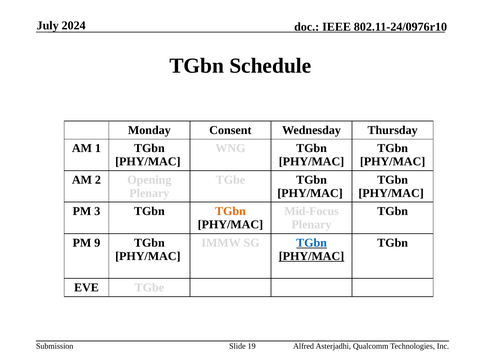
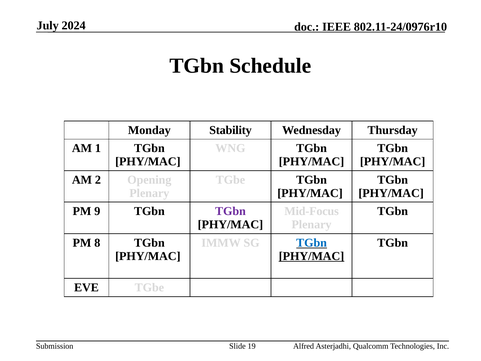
Consent: Consent -> Stability
3: 3 -> 9
TGbn at (230, 211) colour: orange -> purple
9: 9 -> 8
